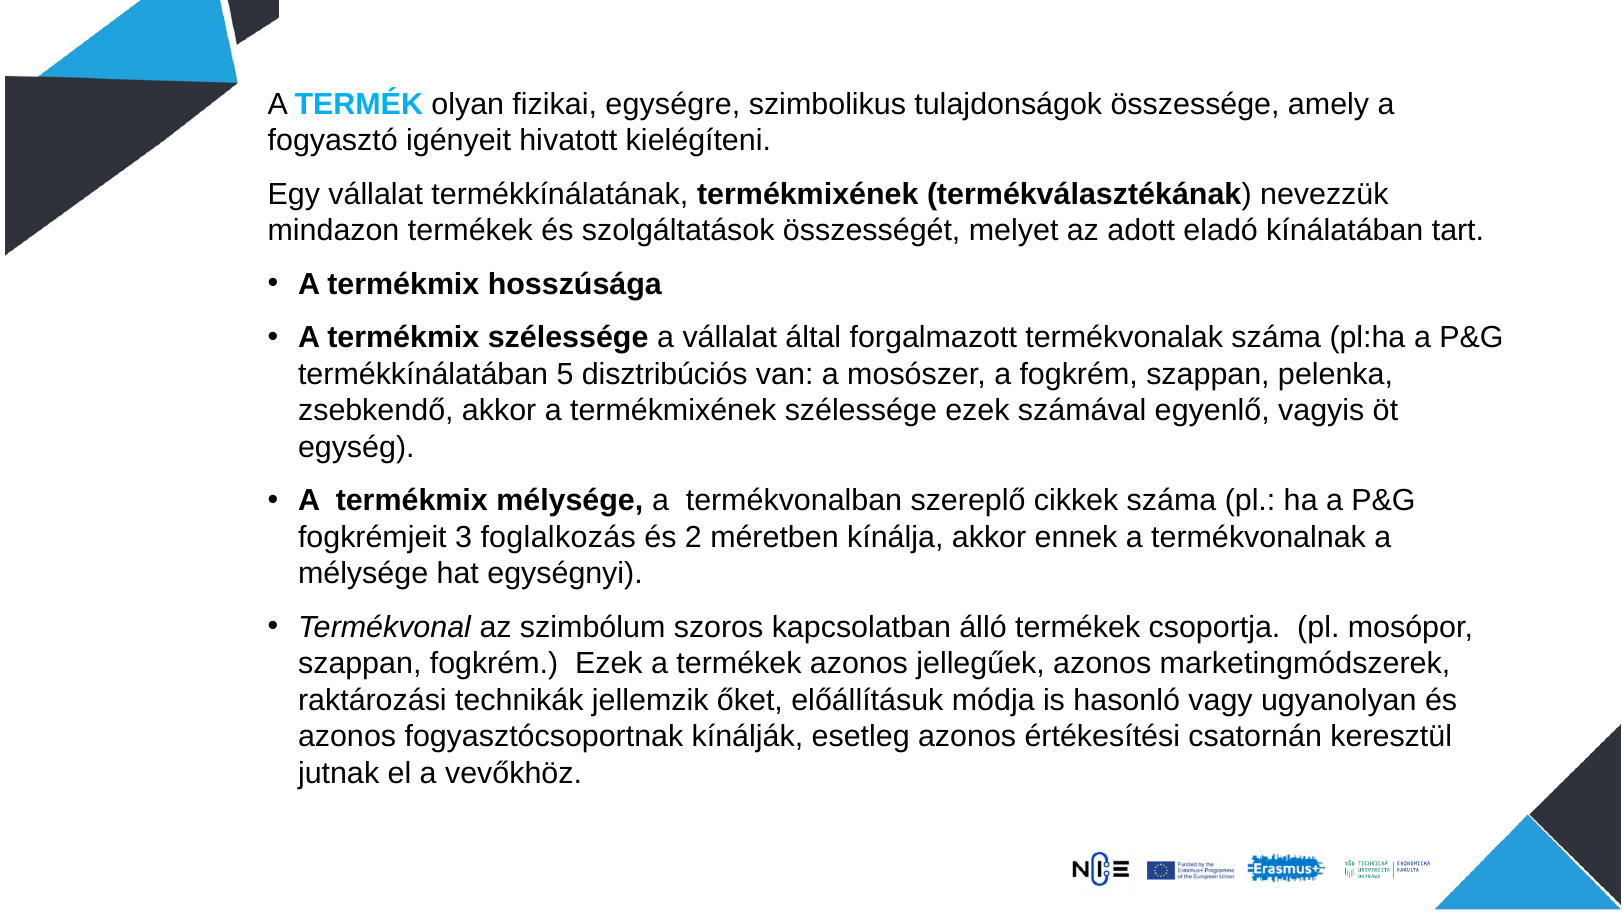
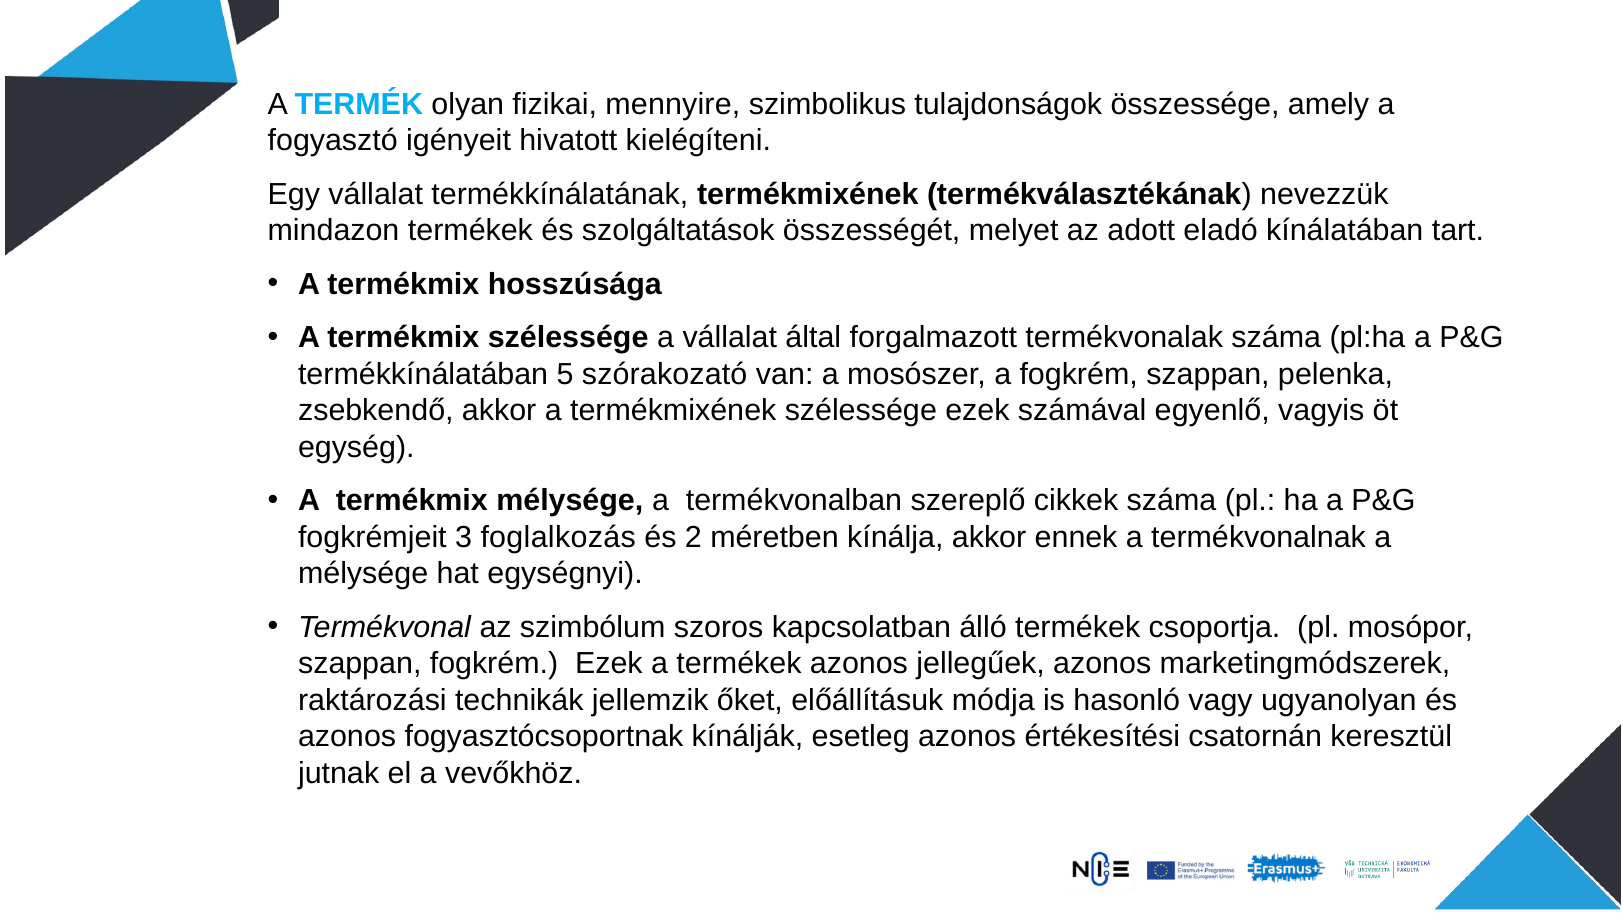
egységre: egységre -> mennyire
disztribúciós: disztribúciós -> szórakozató
